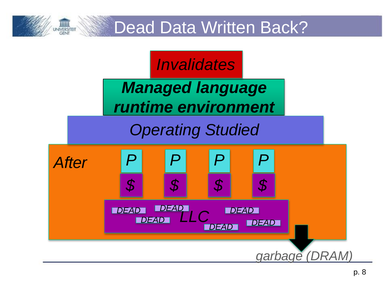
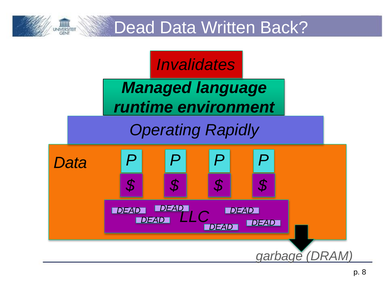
Studied: Studied -> Rapidly
After at (70, 163): After -> Data
